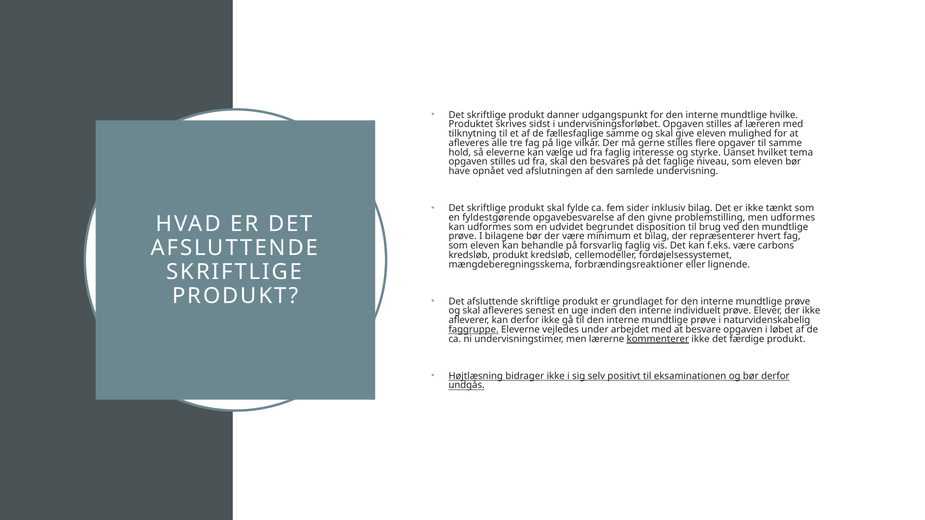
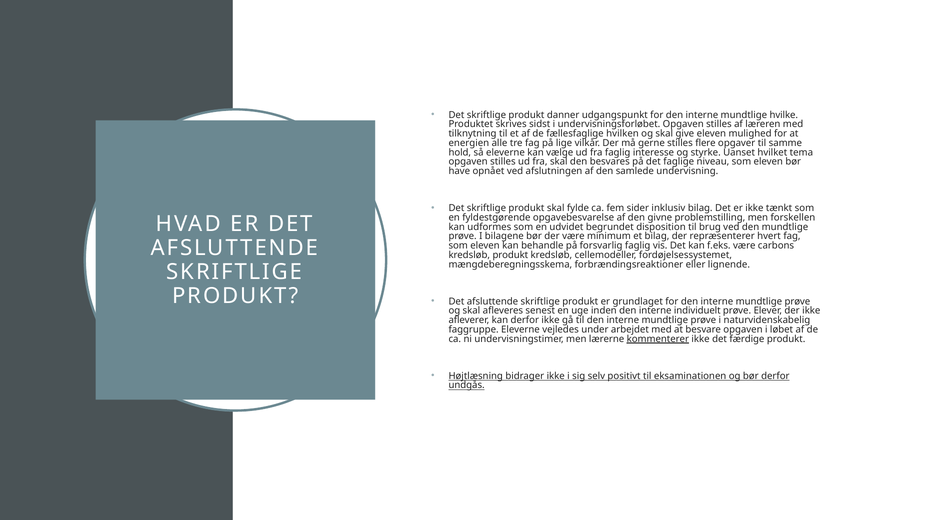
fællesfaglige samme: samme -> hvilken
afleveres at (469, 143): afleveres -> energien
men udformes: udformes -> forskellen
faggruppe underline: present -> none
